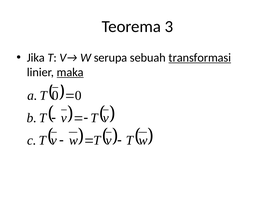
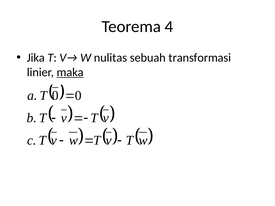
3: 3 -> 4
serupa: serupa -> nulitas
transformasi underline: present -> none
